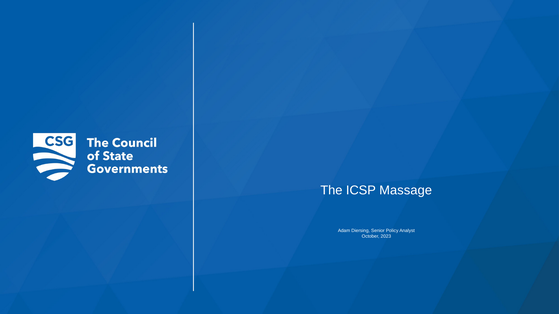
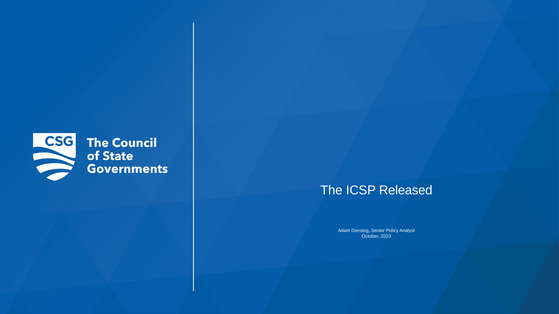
Massage: Massage -> Released
